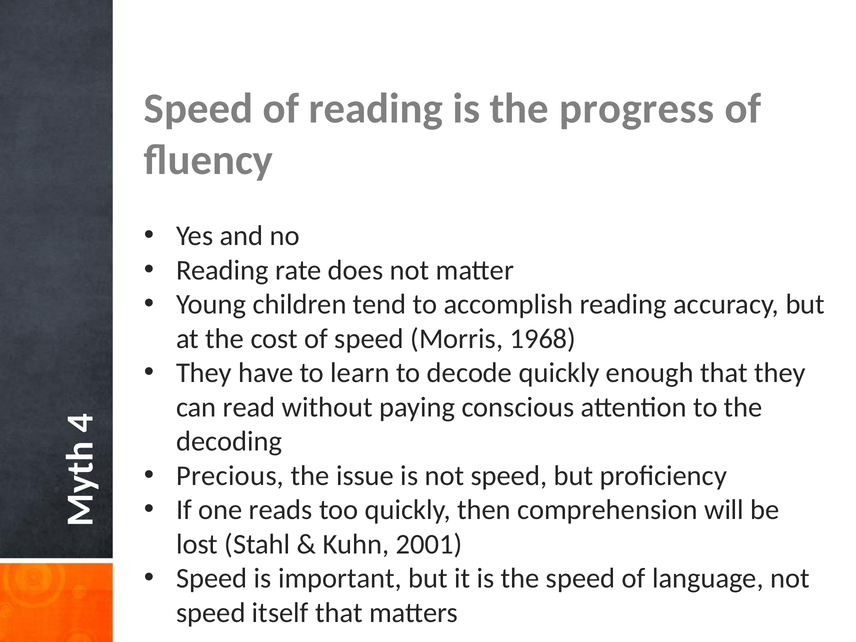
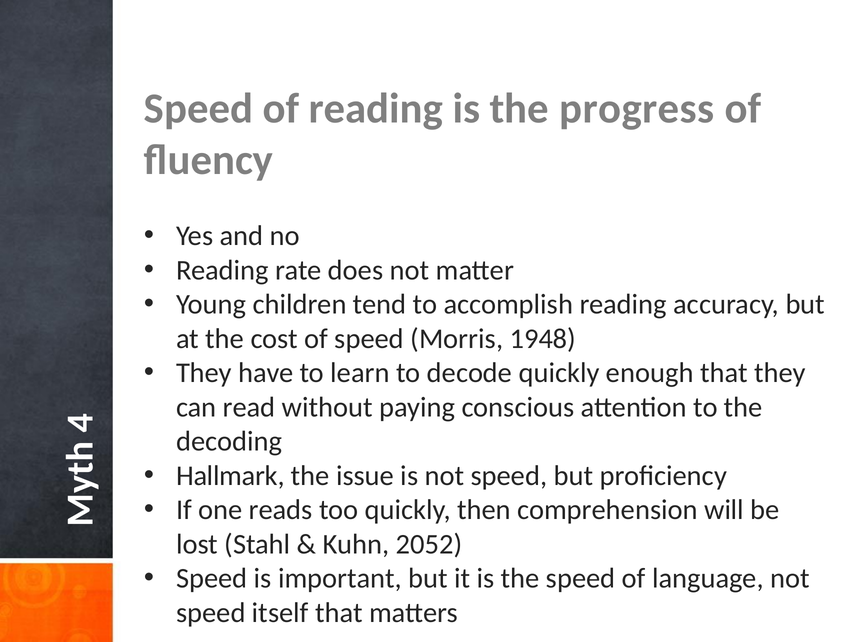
1968: 1968 -> 1948
Precious: Precious -> Hallmark
2001: 2001 -> 2052
